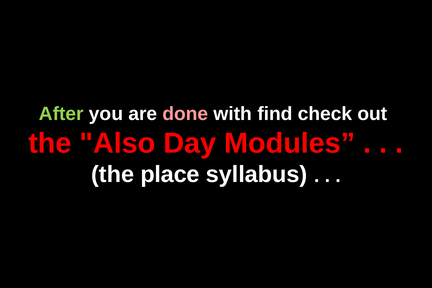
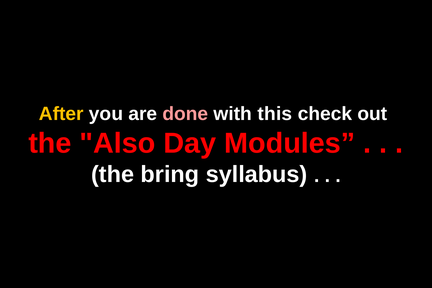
After colour: light green -> yellow
find: find -> this
place: place -> bring
